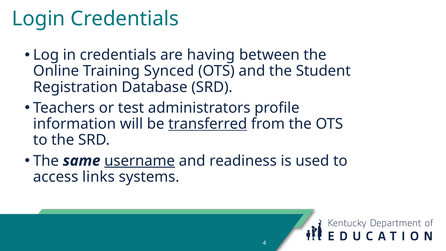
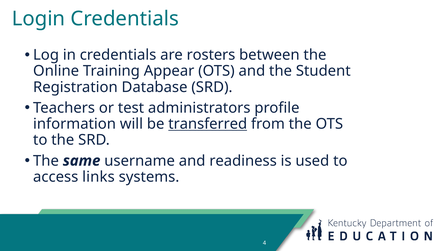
having: having -> rosters
Synced: Synced -> Appear
username underline: present -> none
